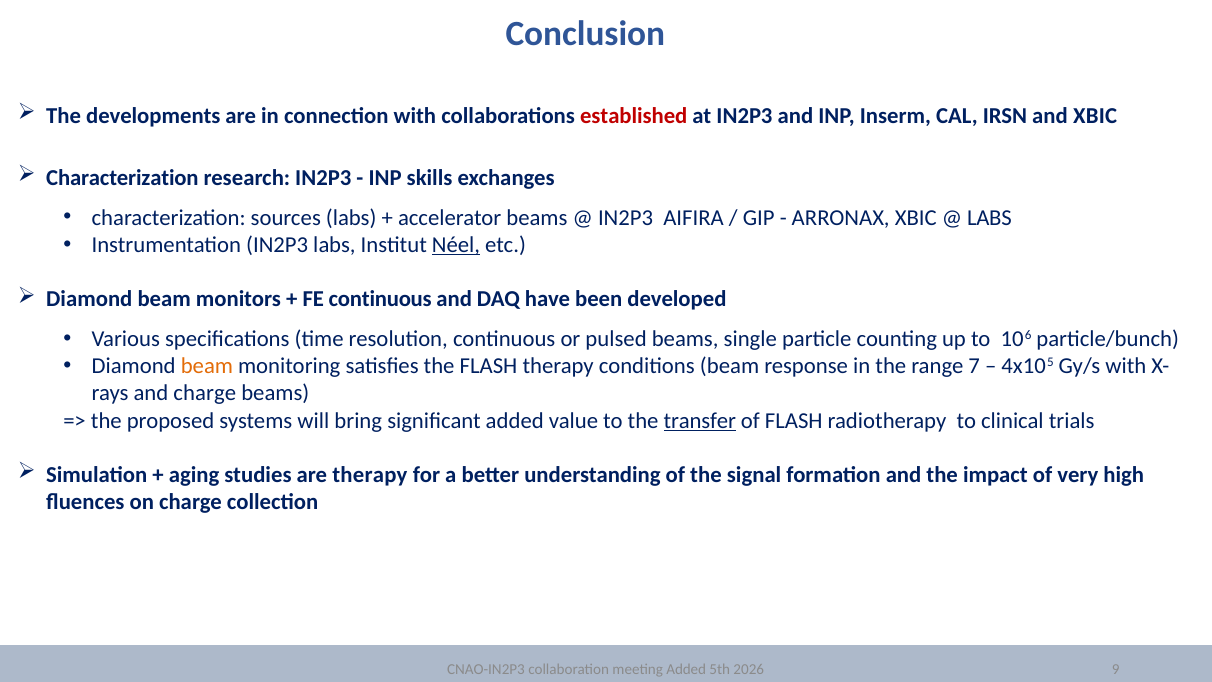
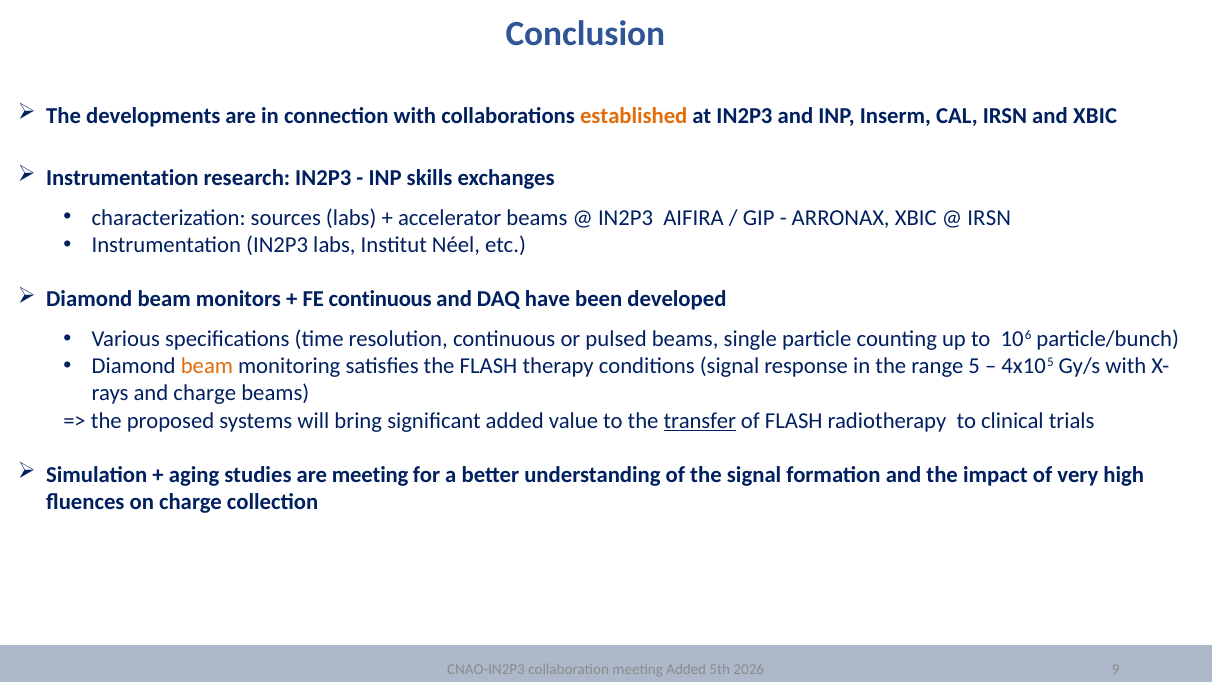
established colour: red -> orange
Characterization at (122, 178): Characterization -> Instrumentation
LABS at (989, 217): LABS -> IRSN
Néel underline: present -> none
conditions beam: beam -> signal
7: 7 -> 5
are therapy: therapy -> meeting
